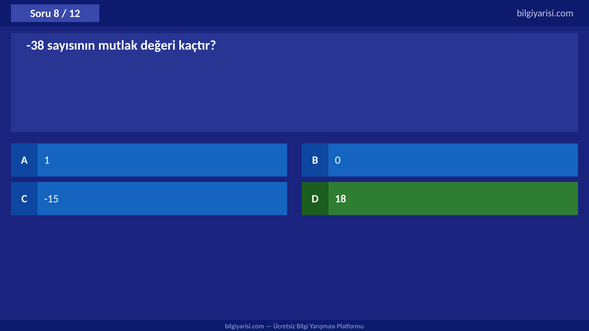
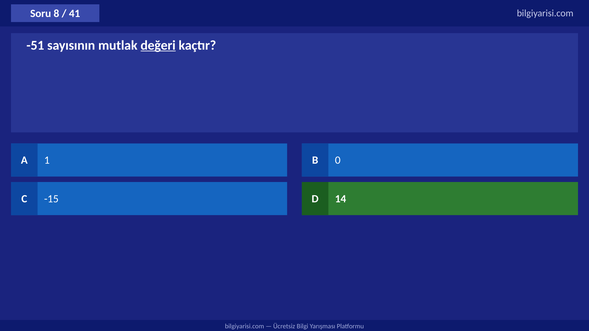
12: 12 -> 41
-38: -38 -> -51
değeri underline: none -> present
18: 18 -> 14
